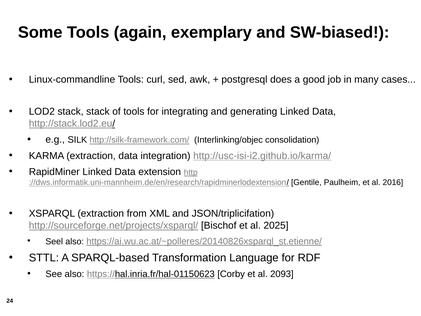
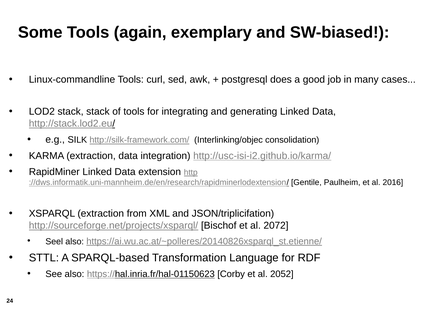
2025: 2025 -> 2072
2093: 2093 -> 2052
